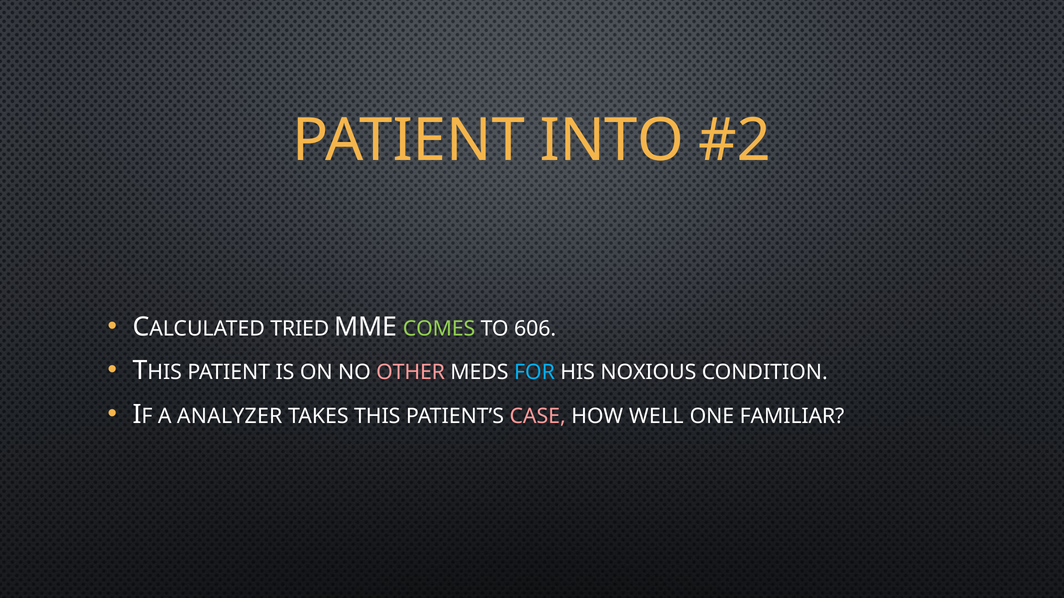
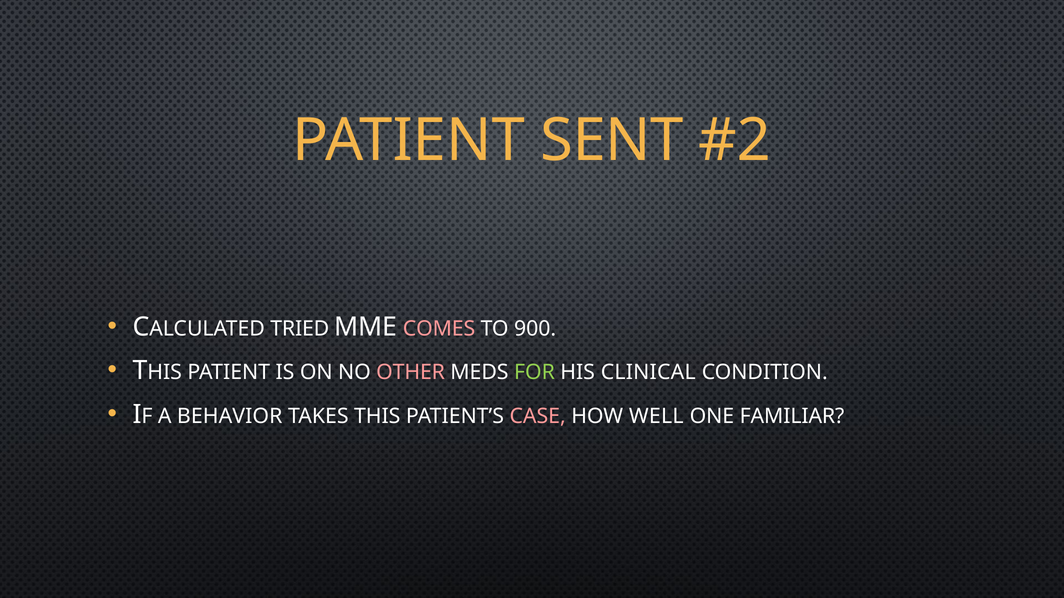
INTO: INTO -> SENT
COMES colour: light green -> pink
606: 606 -> 900
FOR colour: light blue -> light green
NOXIOUS: NOXIOUS -> CLINICAL
ANALYZER: ANALYZER -> BEHAVIOR
